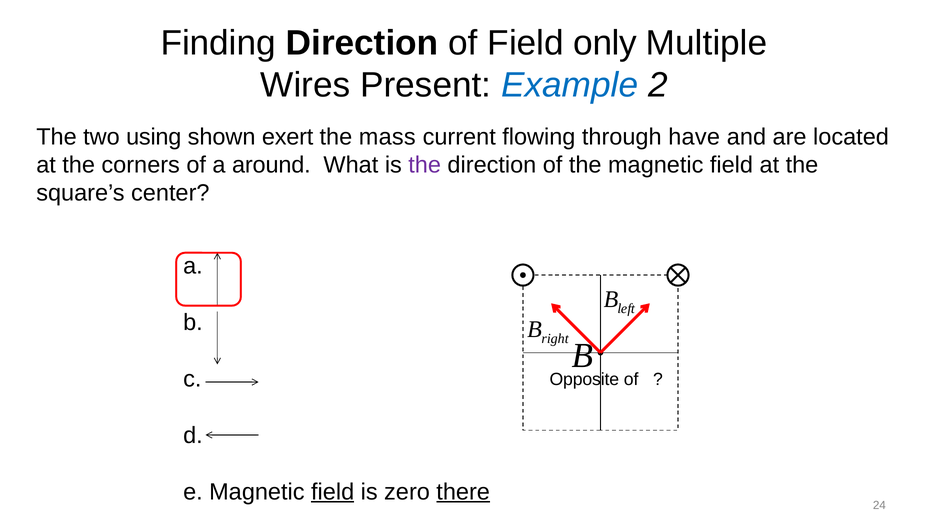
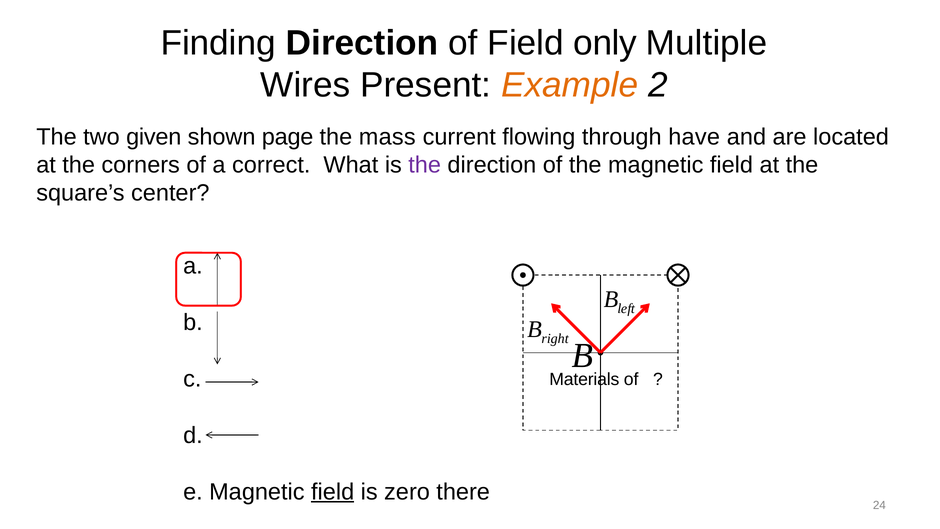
Example colour: blue -> orange
using: using -> given
exert: exert -> page
around: around -> correct
Opposite: Opposite -> Materials
there underline: present -> none
